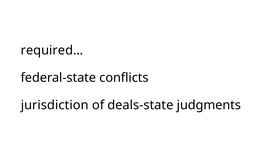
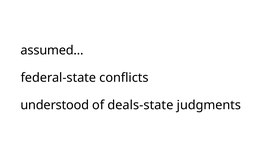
required…: required… -> assumed…
jurisdiction: jurisdiction -> understood
